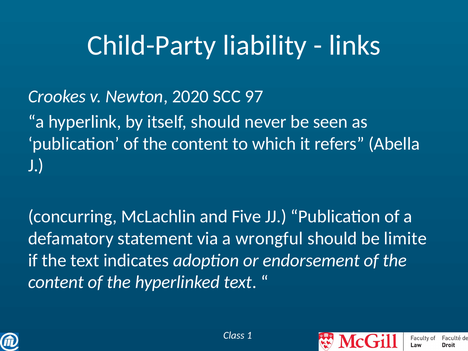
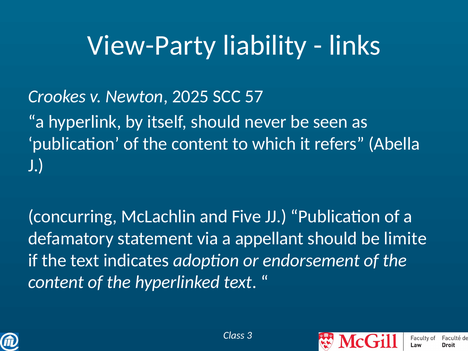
Child-Party: Child-Party -> View-Party
2020: 2020 -> 2025
97: 97 -> 57
wrongful: wrongful -> appellant
1: 1 -> 3
